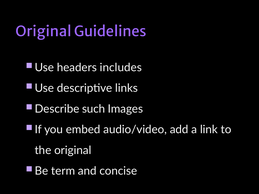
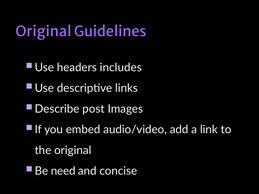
such: such -> post
term: term -> need
